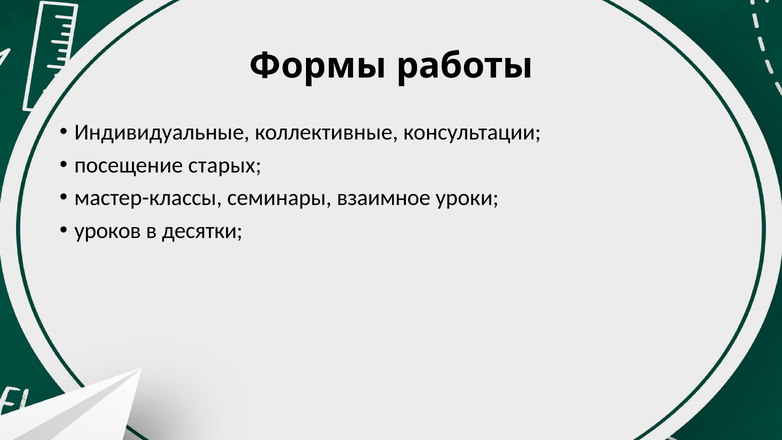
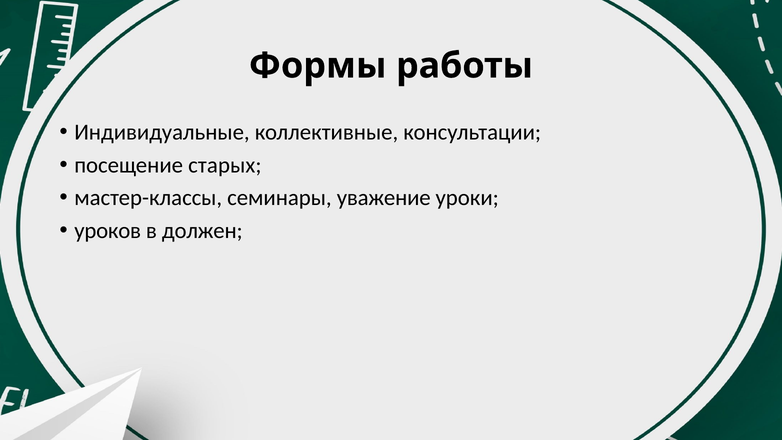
взаимное: взаимное -> уважение
десятки: десятки -> должен
